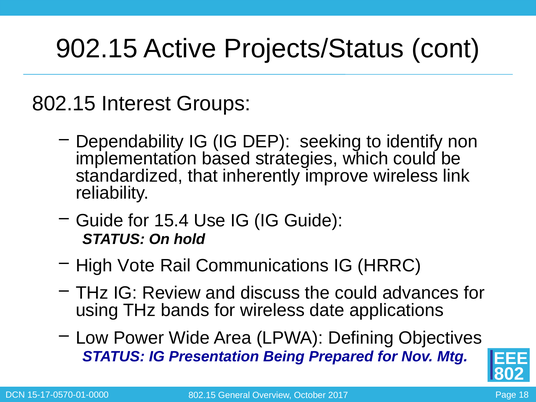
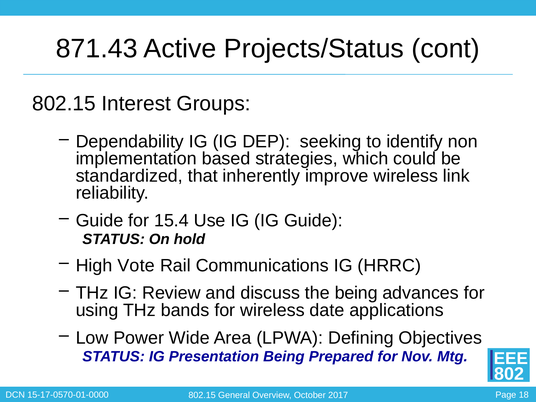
902.15: 902.15 -> 871.43
the could: could -> being
